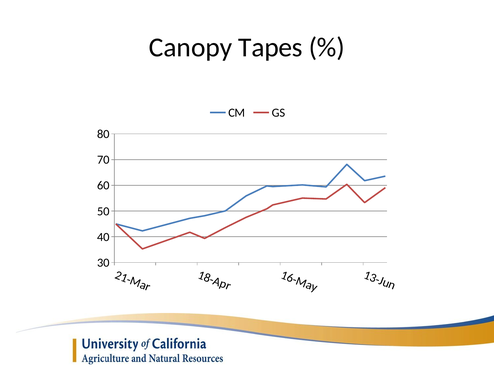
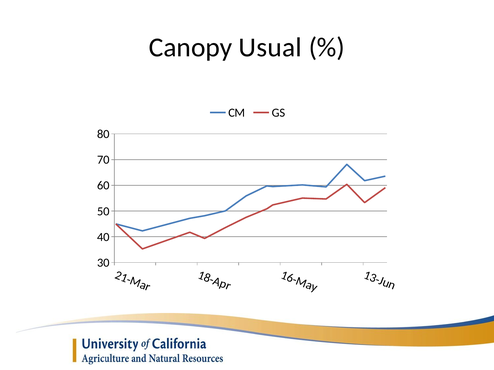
Tapes: Tapes -> Usual
